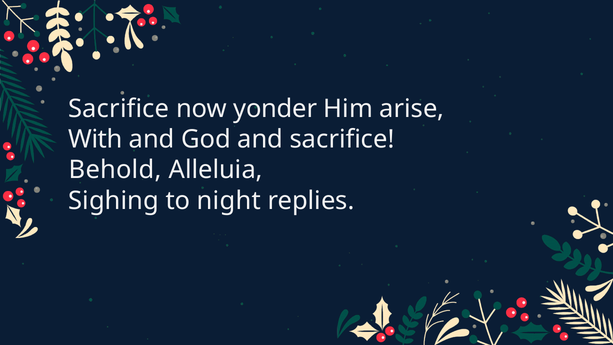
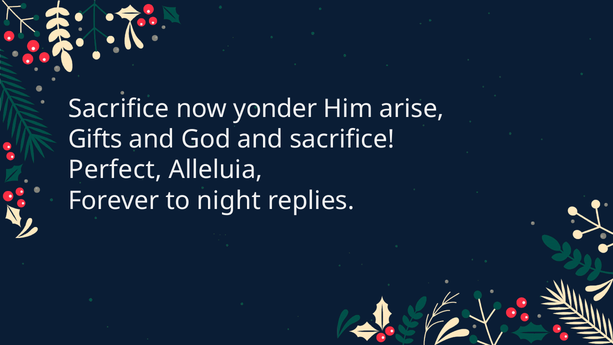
With: With -> Gifts
Behold: Behold -> Perfect
Sighing: Sighing -> Forever
